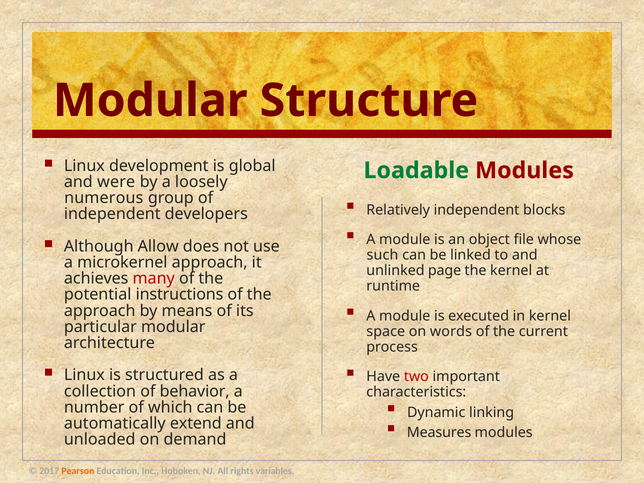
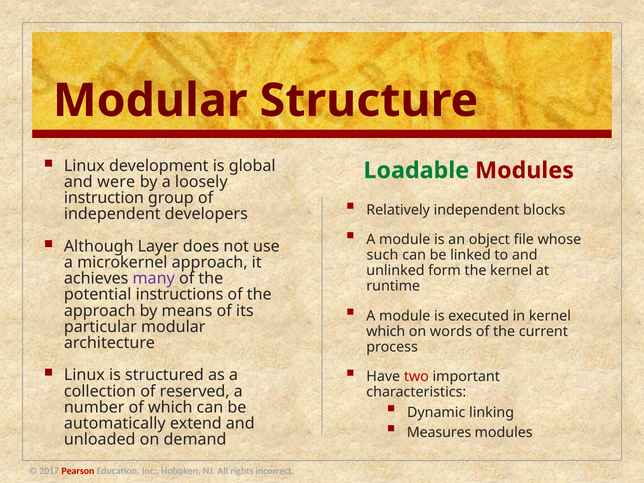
numerous: numerous -> instruction
Allow: Allow -> Layer
page: page -> form
many colour: red -> purple
space at (386, 331): space -> which
behavior: behavior -> reserved
Pearson colour: orange -> red
variables: variables -> incorrect
